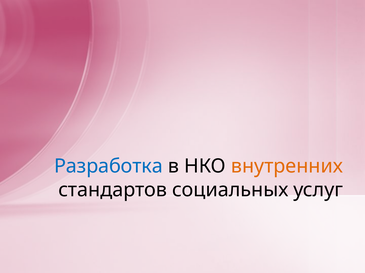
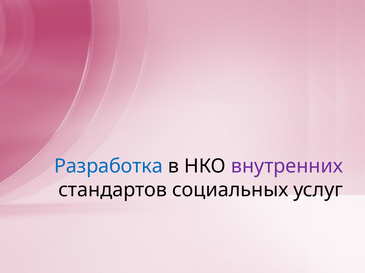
внутренних colour: orange -> purple
